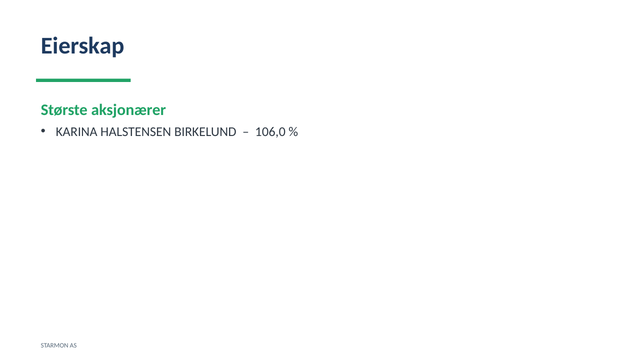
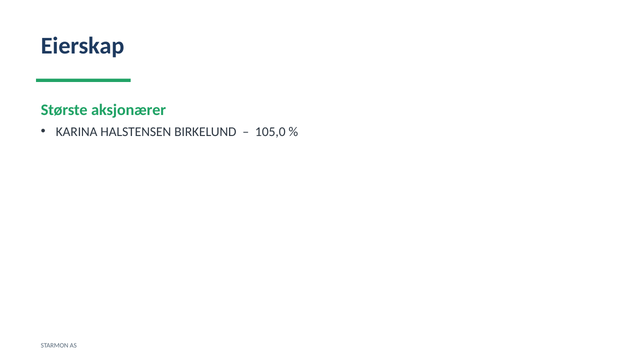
106,0: 106,0 -> 105,0
